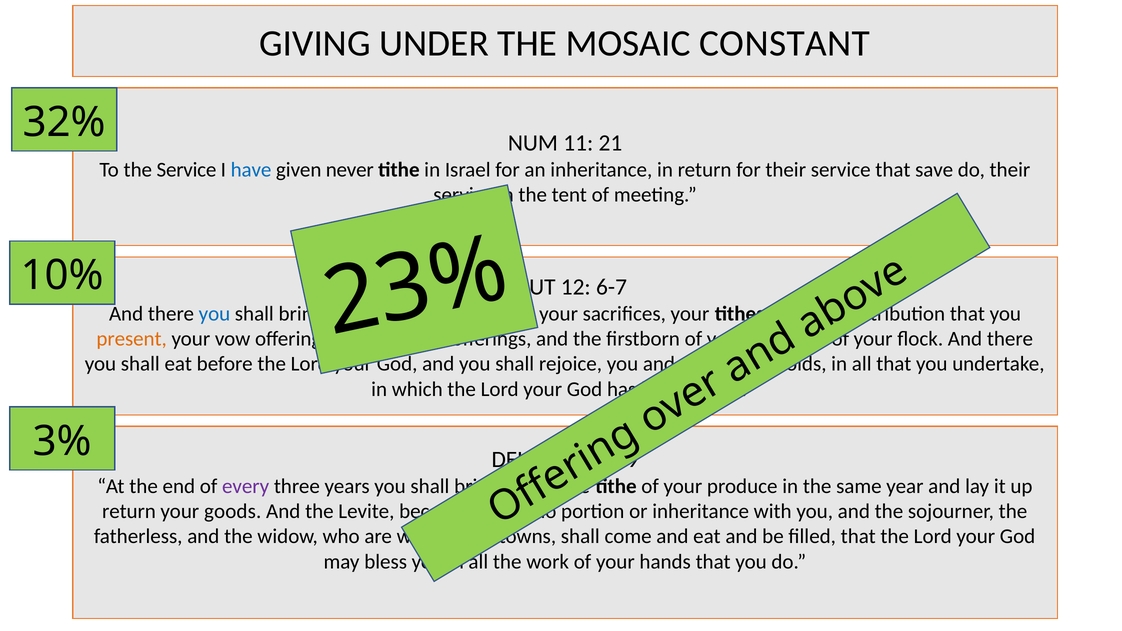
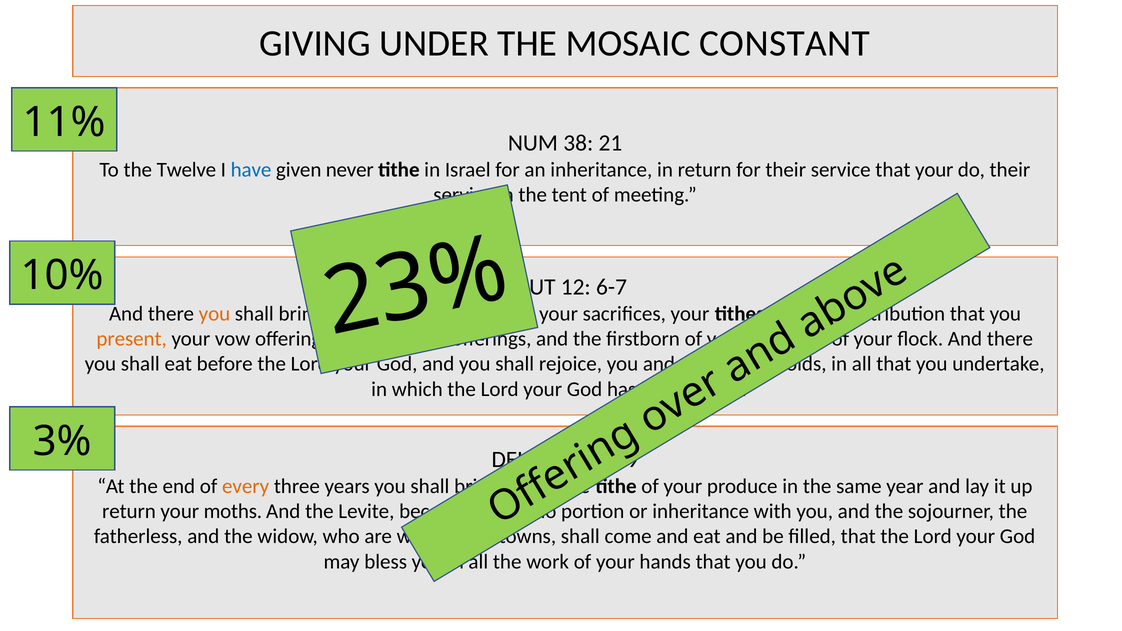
32%: 32% -> 11%
11: 11 -> 38
the Service: Service -> Twelve
that save: save -> your
you at (214, 314) colour: blue -> orange
every colour: purple -> orange
goods: goods -> moths
